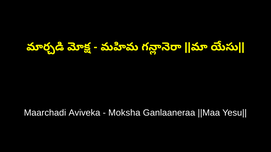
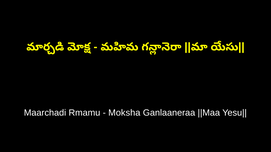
Aviveka: Aviveka -> Rmamu
